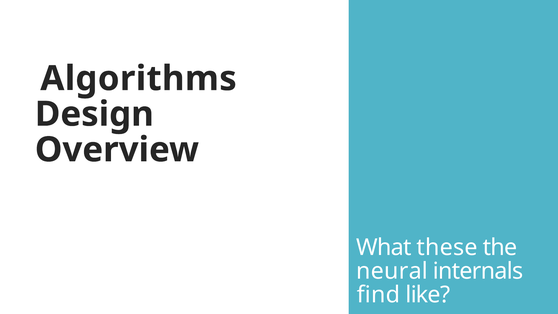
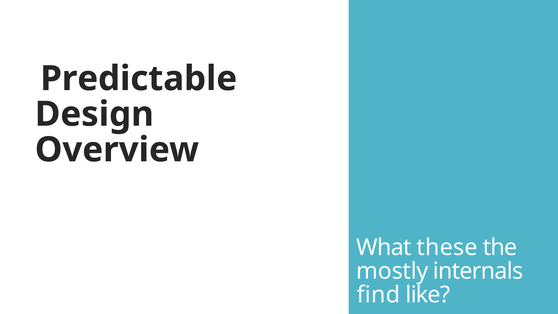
Algorithms: Algorithms -> Predictable
neural: neural -> mostly
